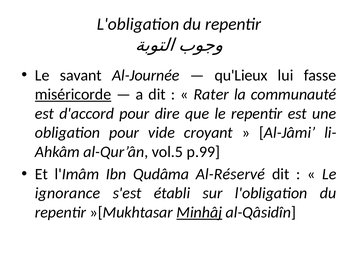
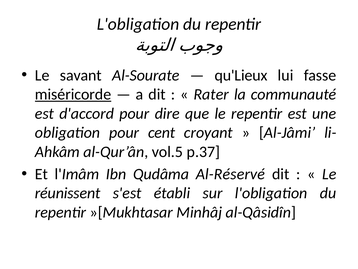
Al-Journée: Al-Journée -> Al-Sourate
vide: vide -> cent
p.99: p.99 -> p.37
ignorance: ignorance -> réunissent
Minhâj underline: present -> none
